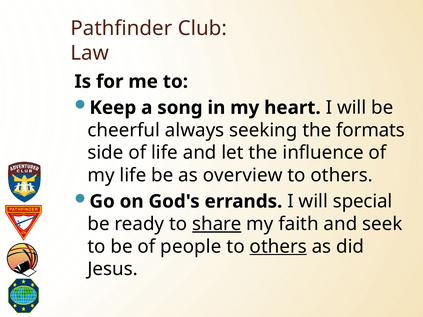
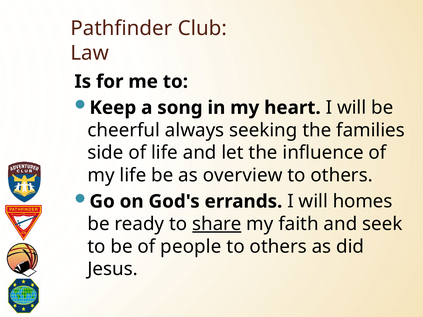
formats: formats -> families
special: special -> homes
others at (278, 247) underline: present -> none
